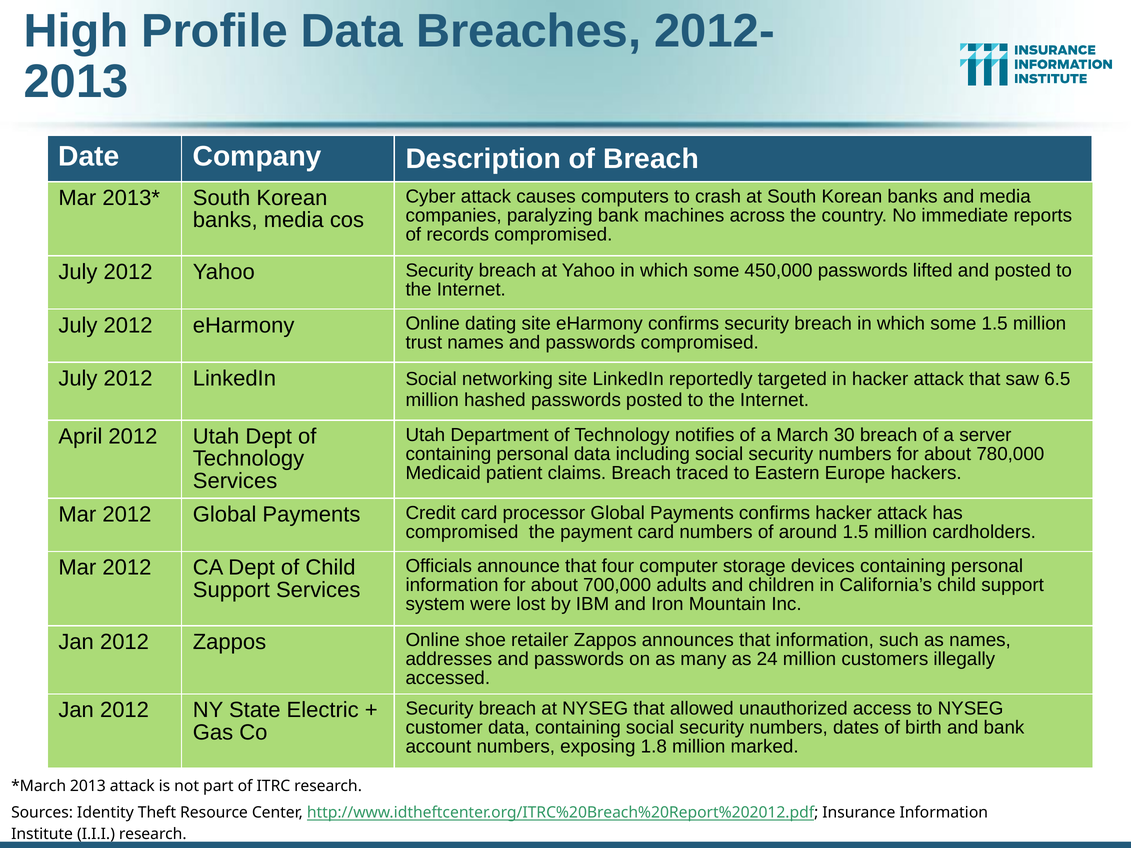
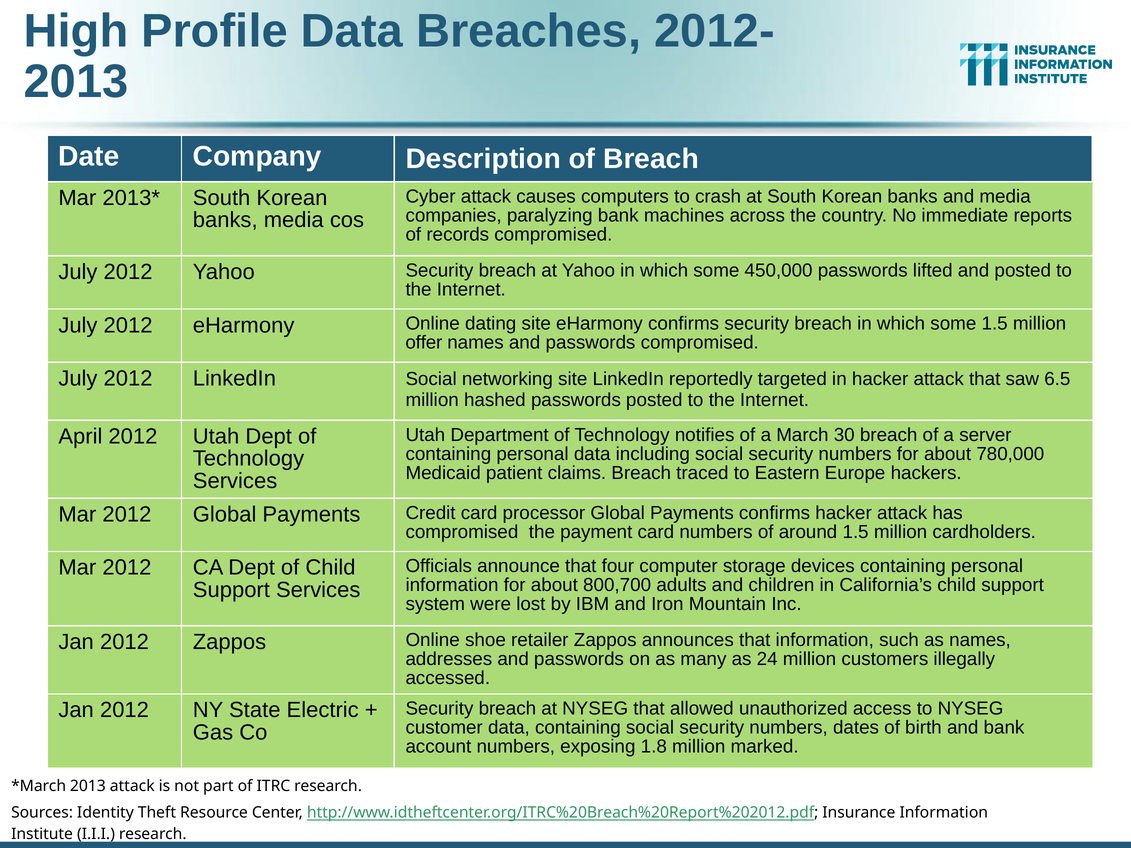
trust: trust -> offer
700,000: 700,000 -> 800,700
